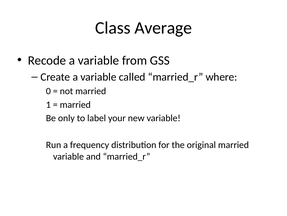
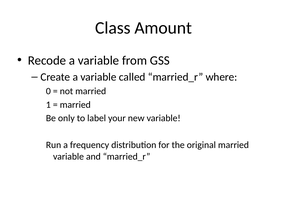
Average: Average -> Amount
